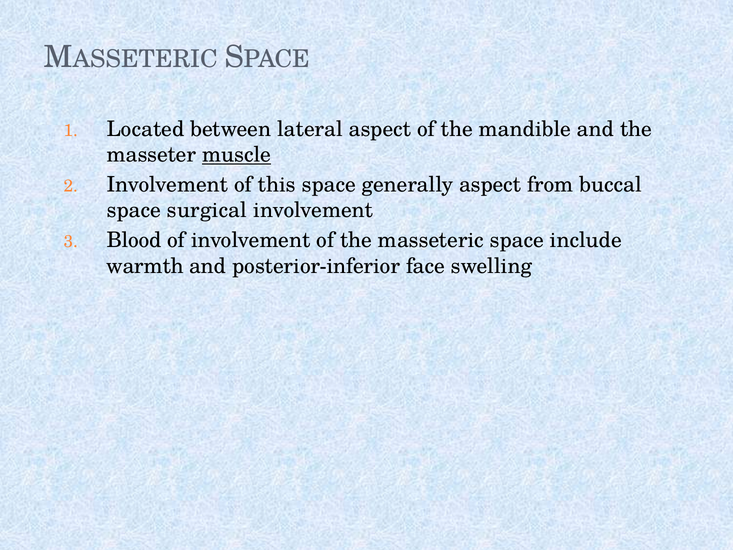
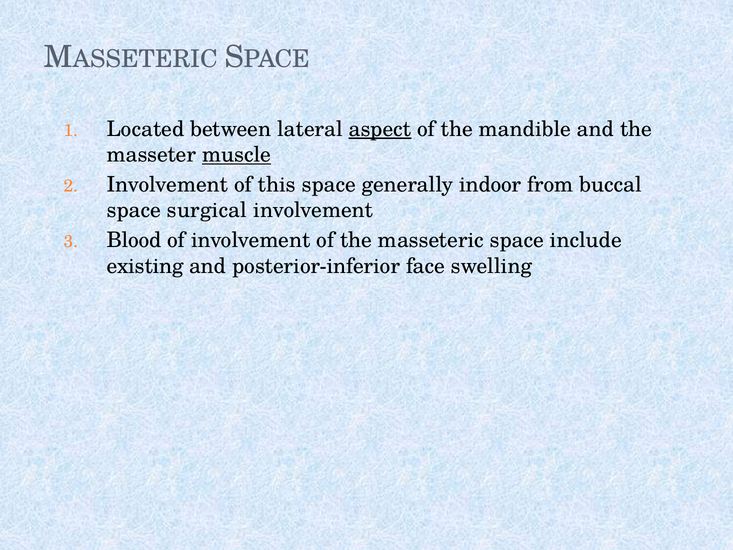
aspect at (380, 129) underline: none -> present
generally aspect: aspect -> indoor
warmth: warmth -> existing
